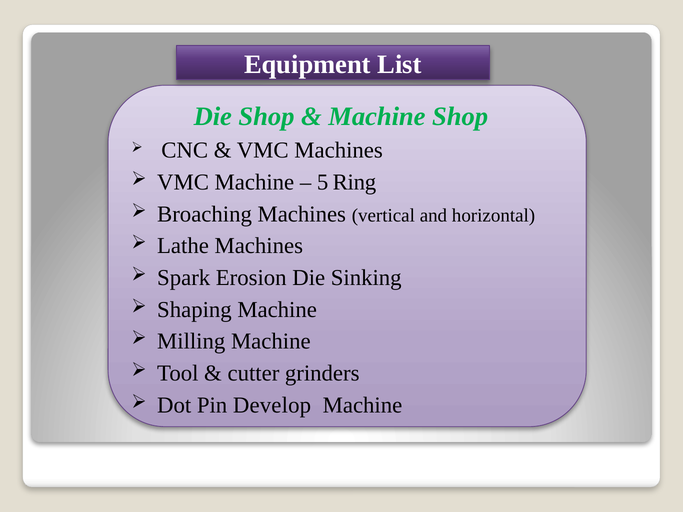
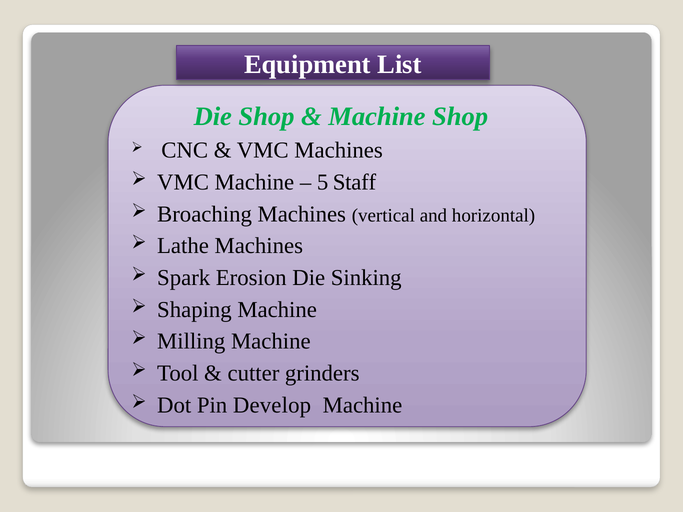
Ring: Ring -> Staff
